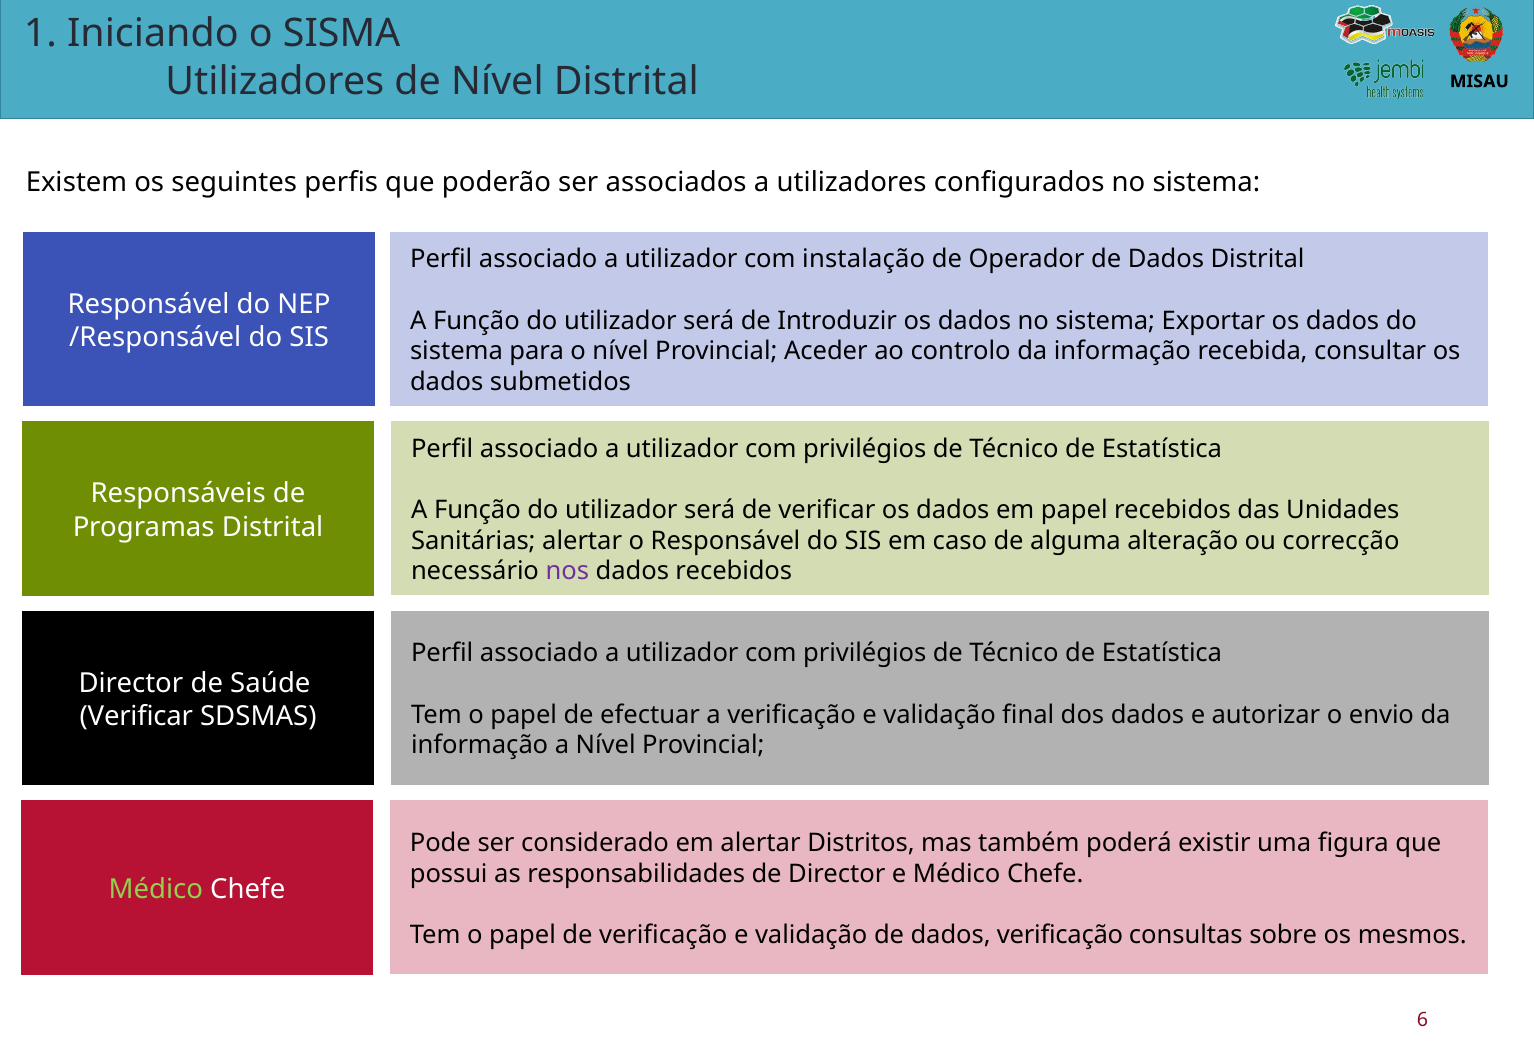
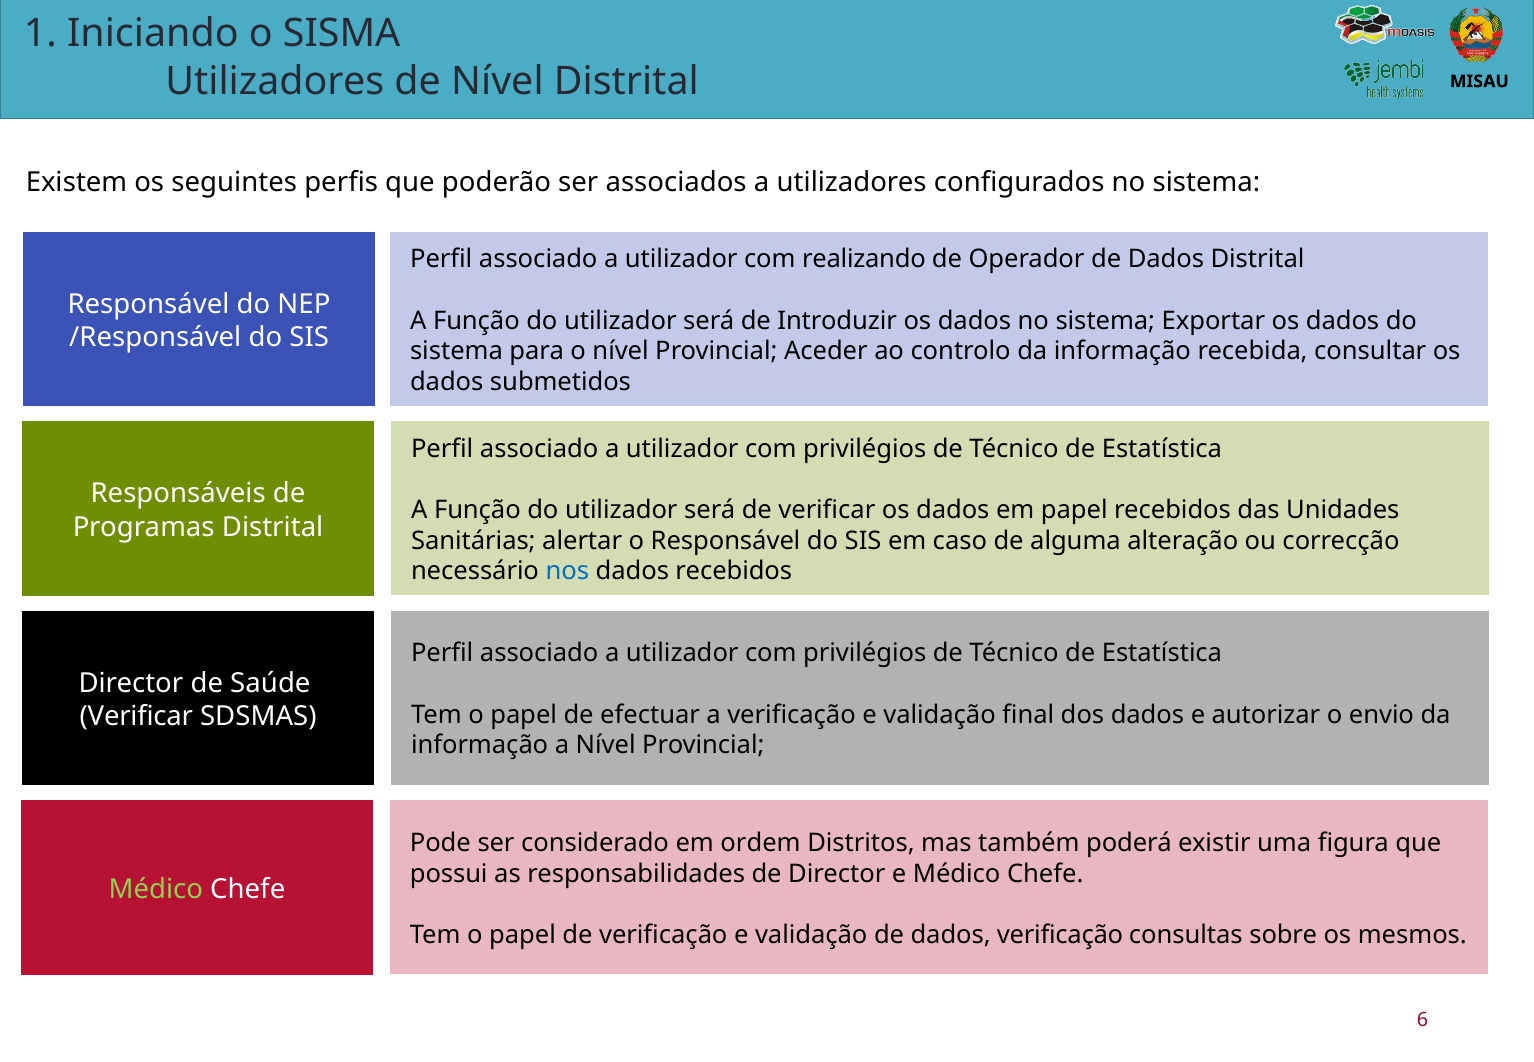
instalação: instalação -> realizando
nos colour: purple -> blue
em alertar: alertar -> ordem
